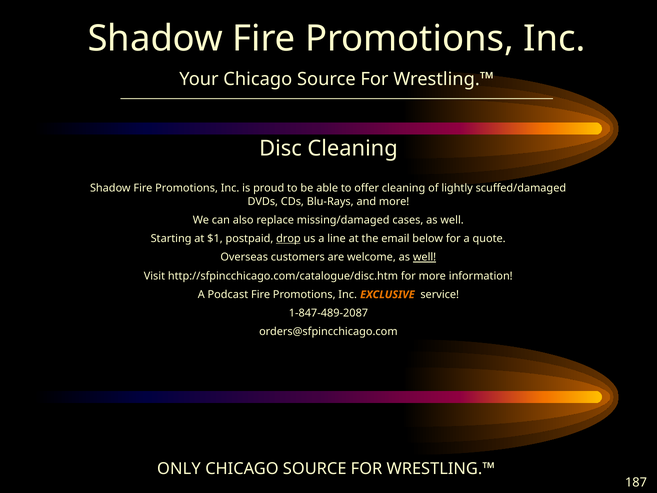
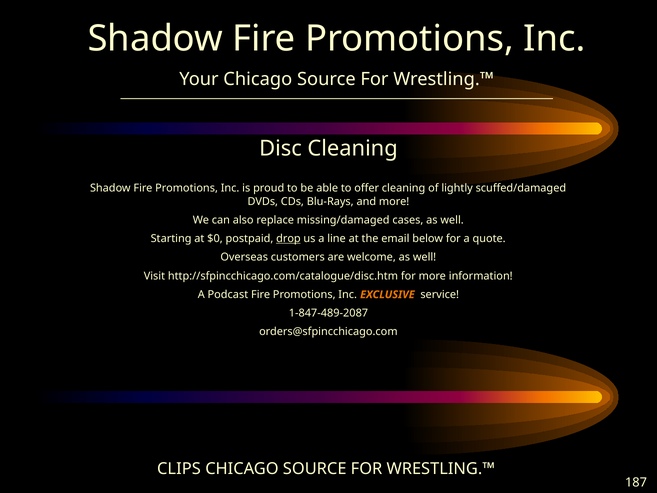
$1: $1 -> $0
well at (425, 257) underline: present -> none
ONLY: ONLY -> CLIPS
